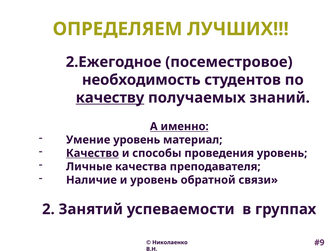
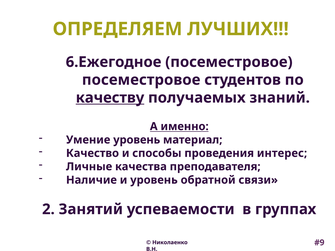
2.Ежегодное: 2.Ежегодное -> 6.Ежегодное
необходимость at (141, 80): необходимость -> посеместровое
Качество underline: present -> none
проведения уровень: уровень -> интерес
